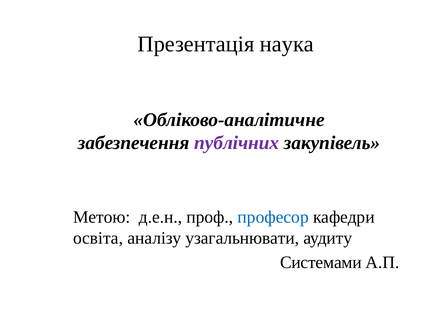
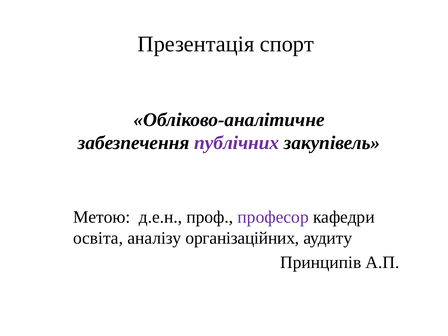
наука: наука -> спорт
професор colour: blue -> purple
узагальнювати: узагальнювати -> організаційних
Системами: Системами -> Принципів
